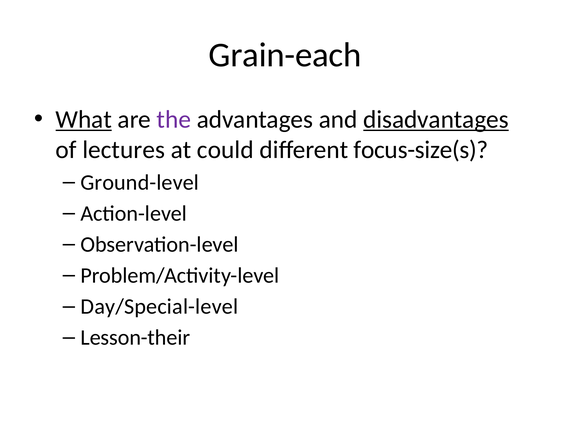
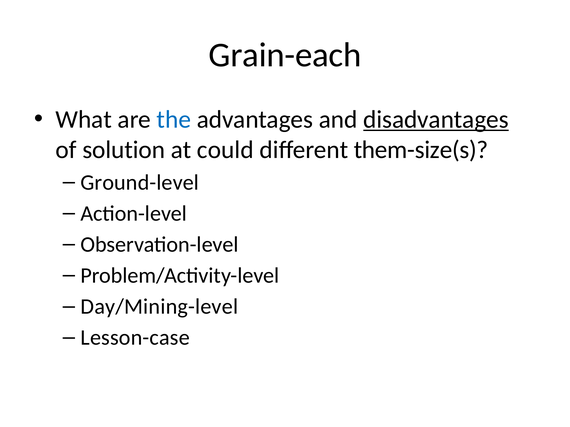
What underline: present -> none
the colour: purple -> blue
lectures: lectures -> solution
focus-size(s: focus-size(s -> them-size(s
Day/Special-level: Day/Special-level -> Day/Mining-level
Lesson-their: Lesson-their -> Lesson-case
